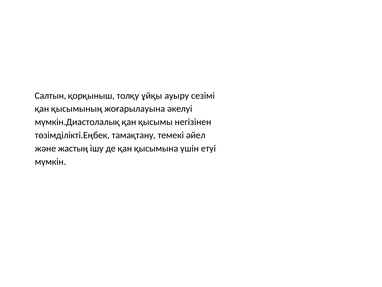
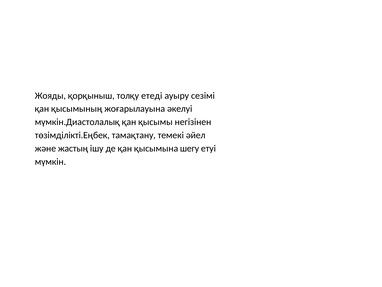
Салтын: Салтын -> Жояды
ұйқы: ұйқы -> етеді
үшін: үшін -> шегу
